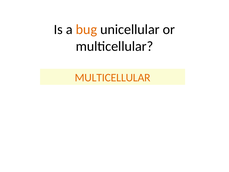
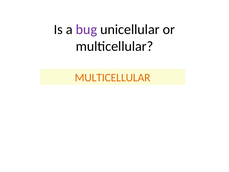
bug colour: orange -> purple
